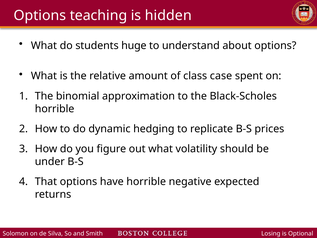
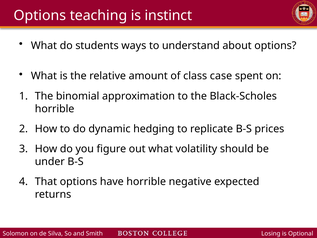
hidden: hidden -> instinct
huge: huge -> ways
